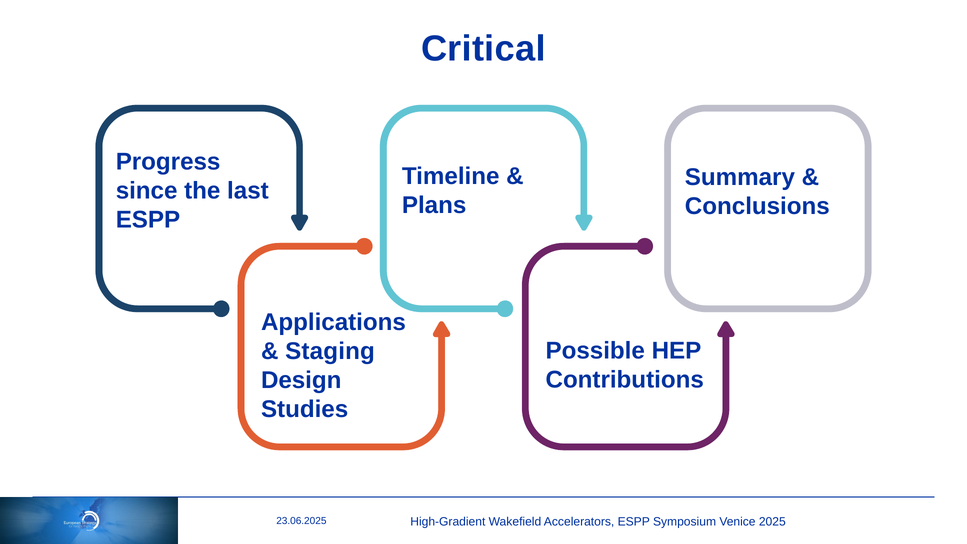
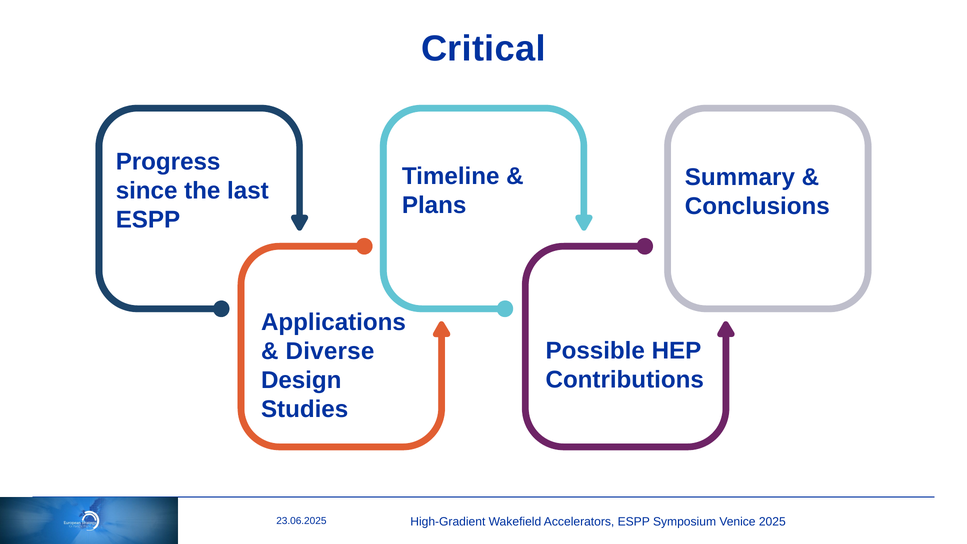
Staging: Staging -> Diverse
